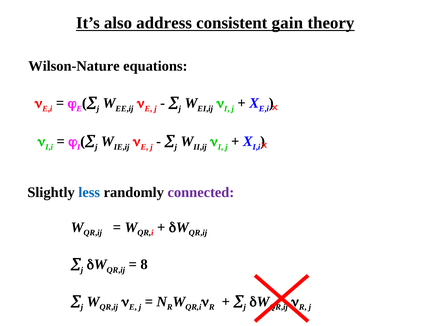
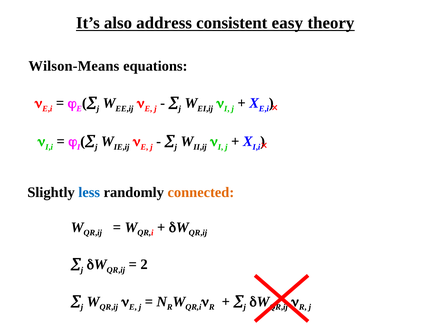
gain: gain -> easy
Wilson-Nature: Wilson-Nature -> Wilson-Means
connected colour: purple -> orange
8: 8 -> 2
